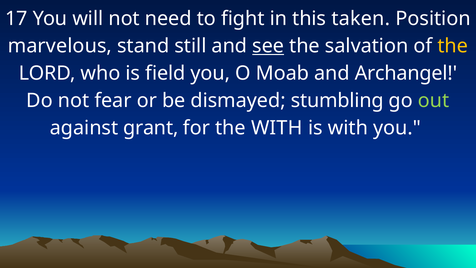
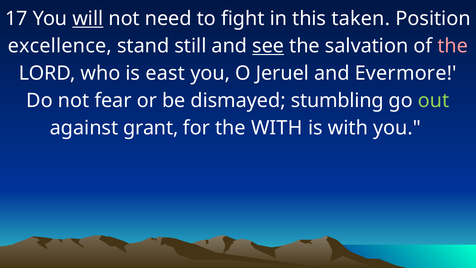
will underline: none -> present
marvelous: marvelous -> excellence
the at (453, 46) colour: yellow -> pink
field: field -> east
Moab: Moab -> Jeruel
Archangel: Archangel -> Evermore
